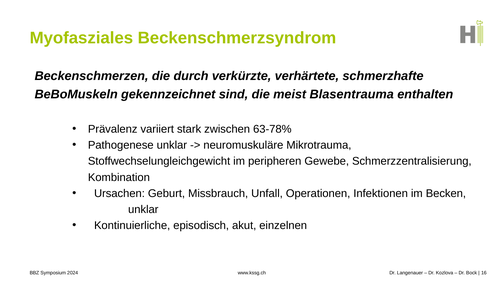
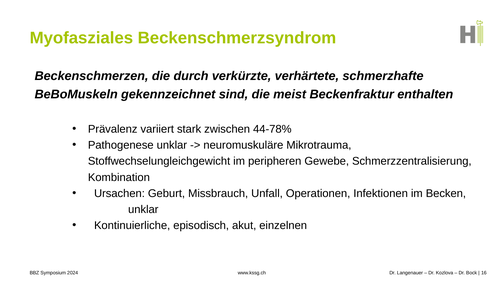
Blasentrauma: Blasentrauma -> Beckenfraktur
63-78%: 63-78% -> 44-78%
